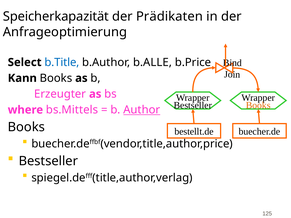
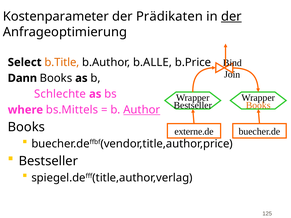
Speicherkapazität: Speicherkapazität -> Kostenparameter
der at (231, 17) underline: none -> present
b.Title colour: blue -> orange
Kann: Kann -> Dann
Erzeugter: Erzeugter -> Schlechte
bestellt.de: bestellt.de -> externe.de
